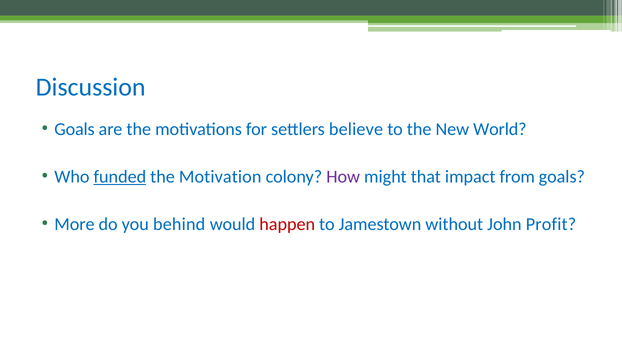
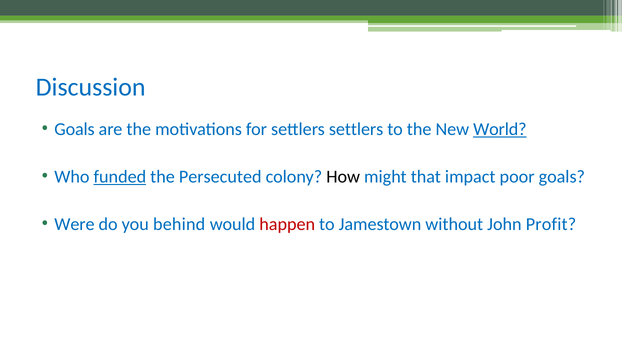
settlers believe: believe -> settlers
World underline: none -> present
Motivation: Motivation -> Persecuted
How colour: purple -> black
from: from -> poor
More: More -> Were
